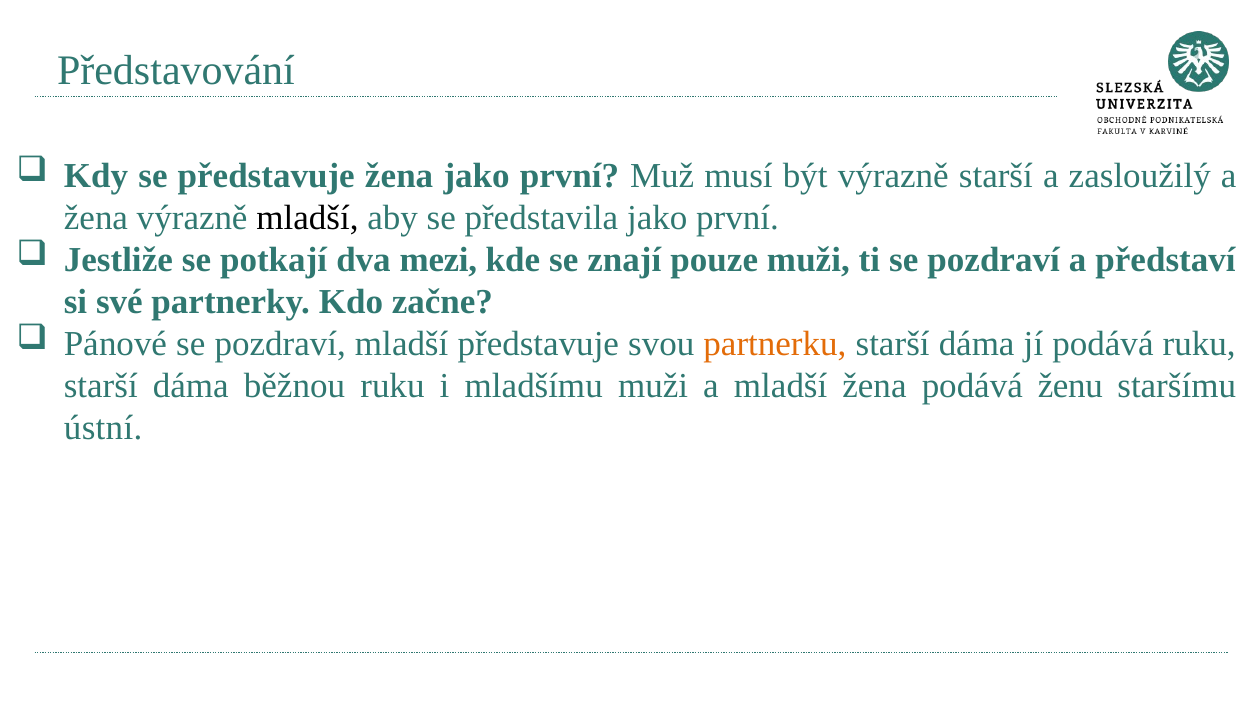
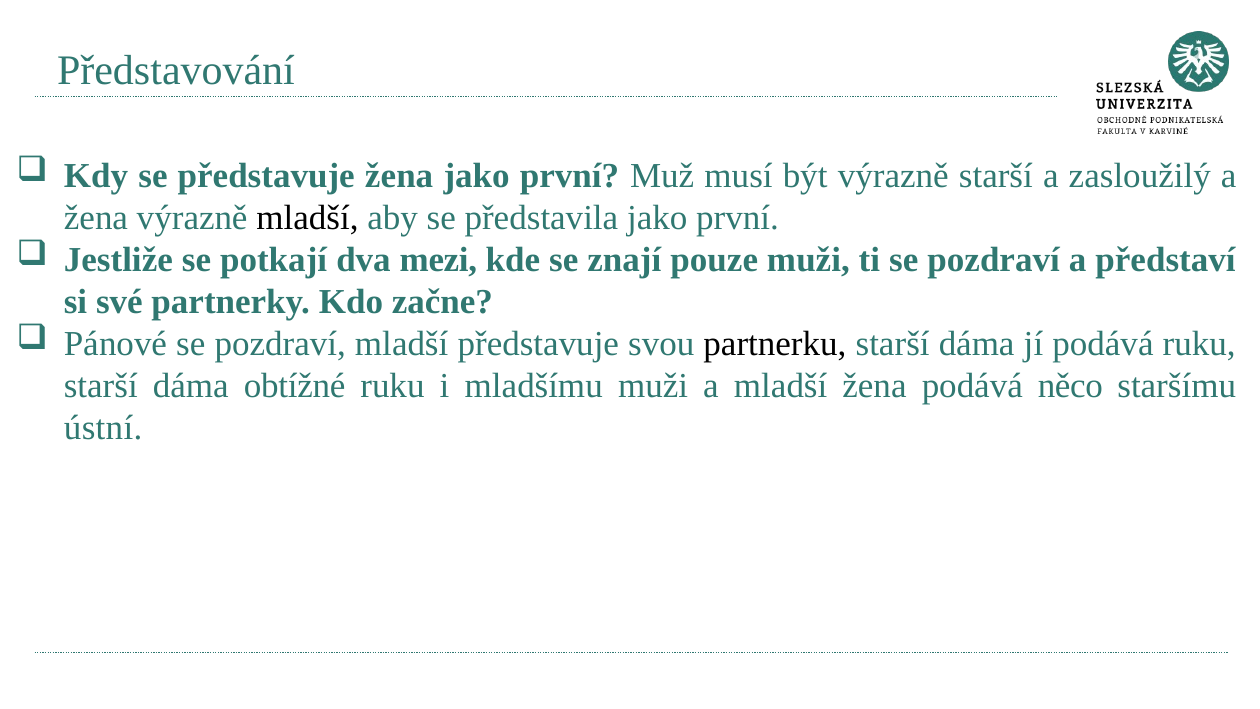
partnerku colour: orange -> black
běžnou: běžnou -> obtížné
ženu: ženu -> něco
